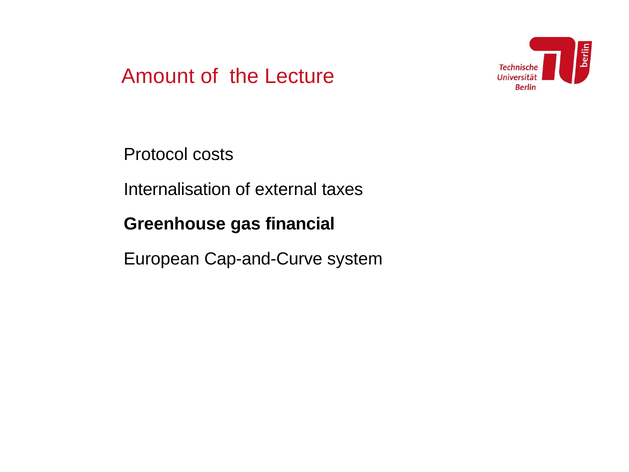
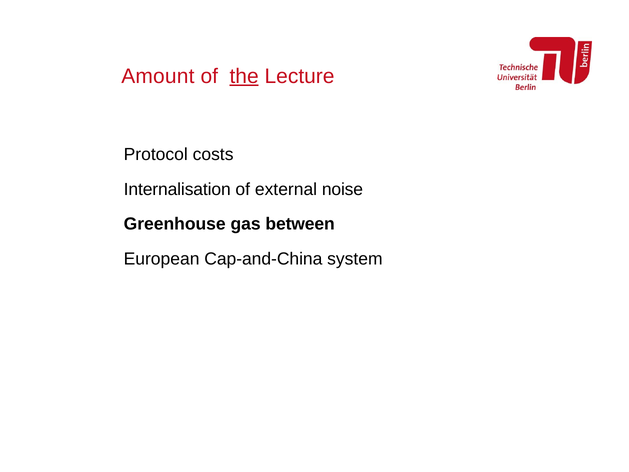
the underline: none -> present
taxes: taxes -> noise
financial: financial -> between
Cap-and-Curve: Cap-and-Curve -> Cap-and-China
